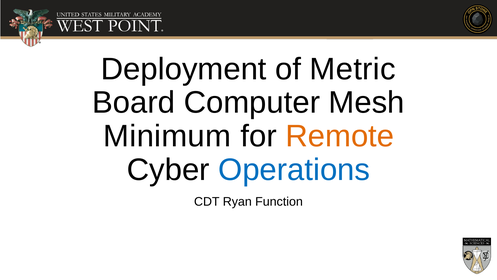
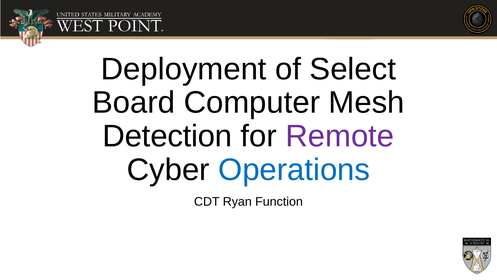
Metric: Metric -> Select
Minimum: Minimum -> Detection
Remote colour: orange -> purple
